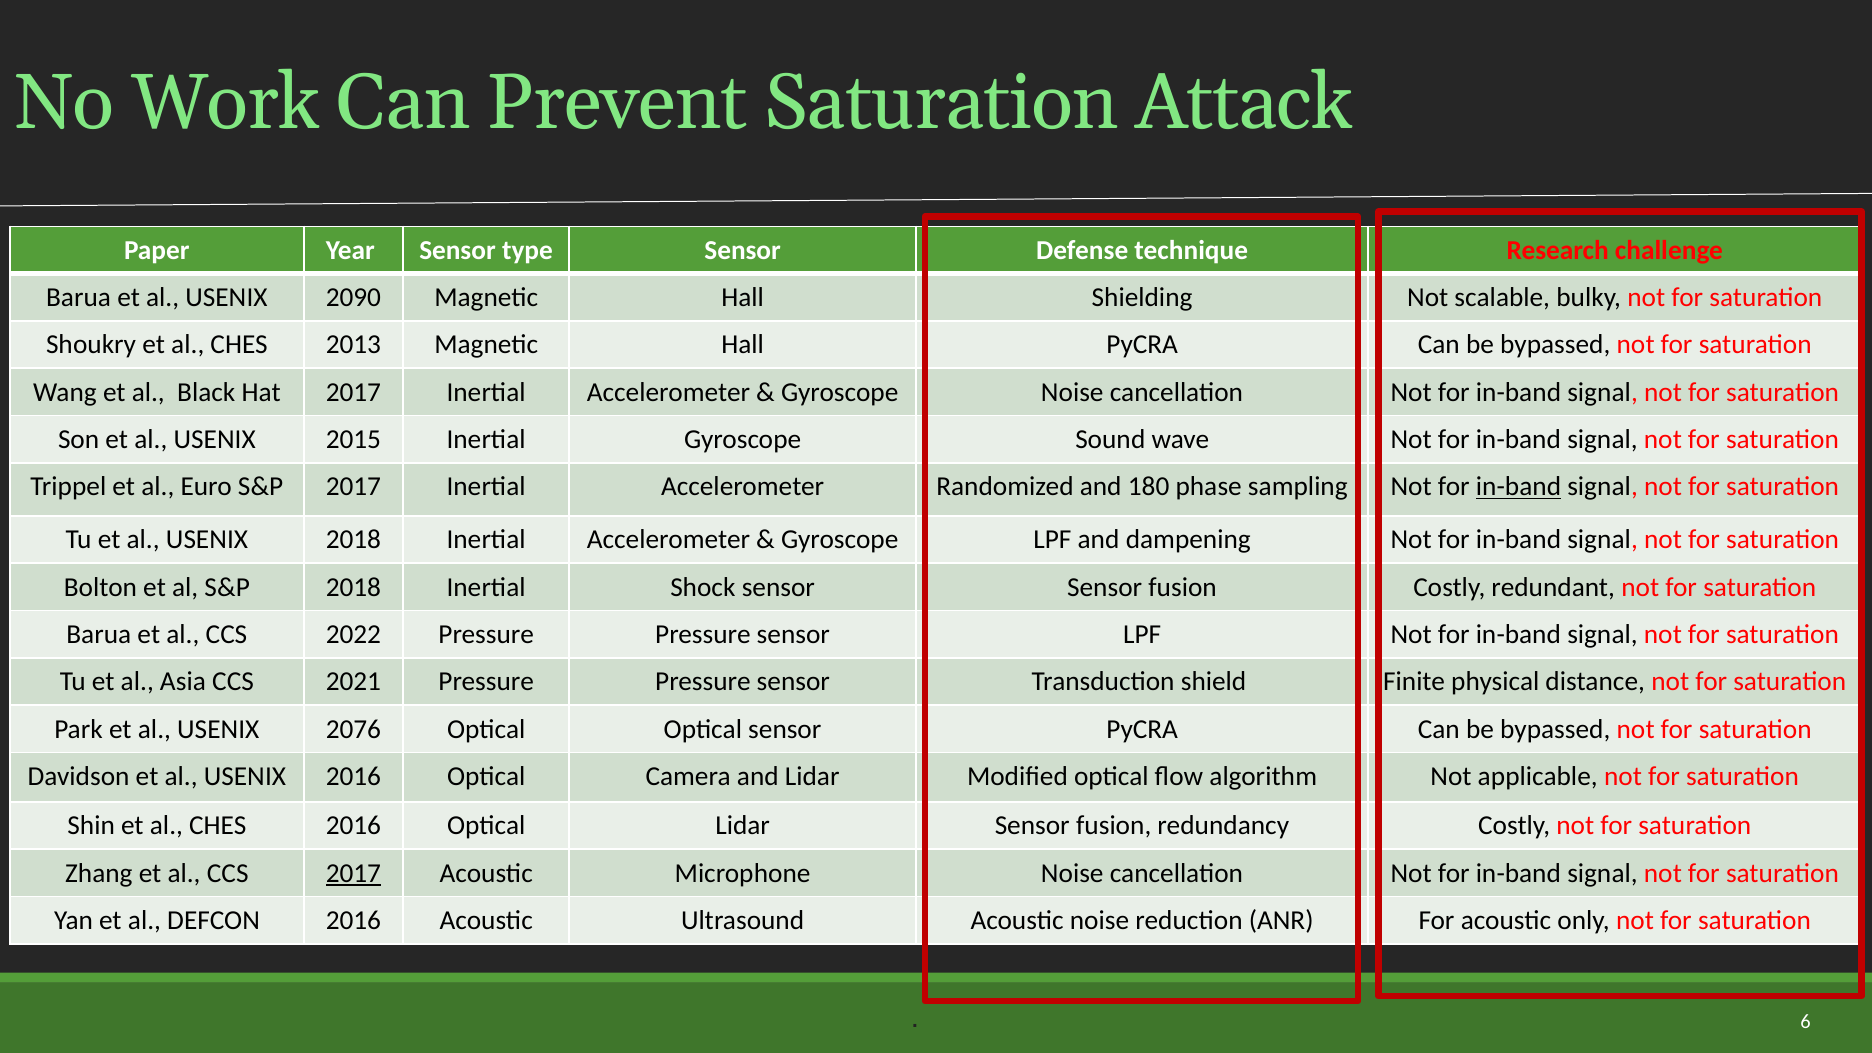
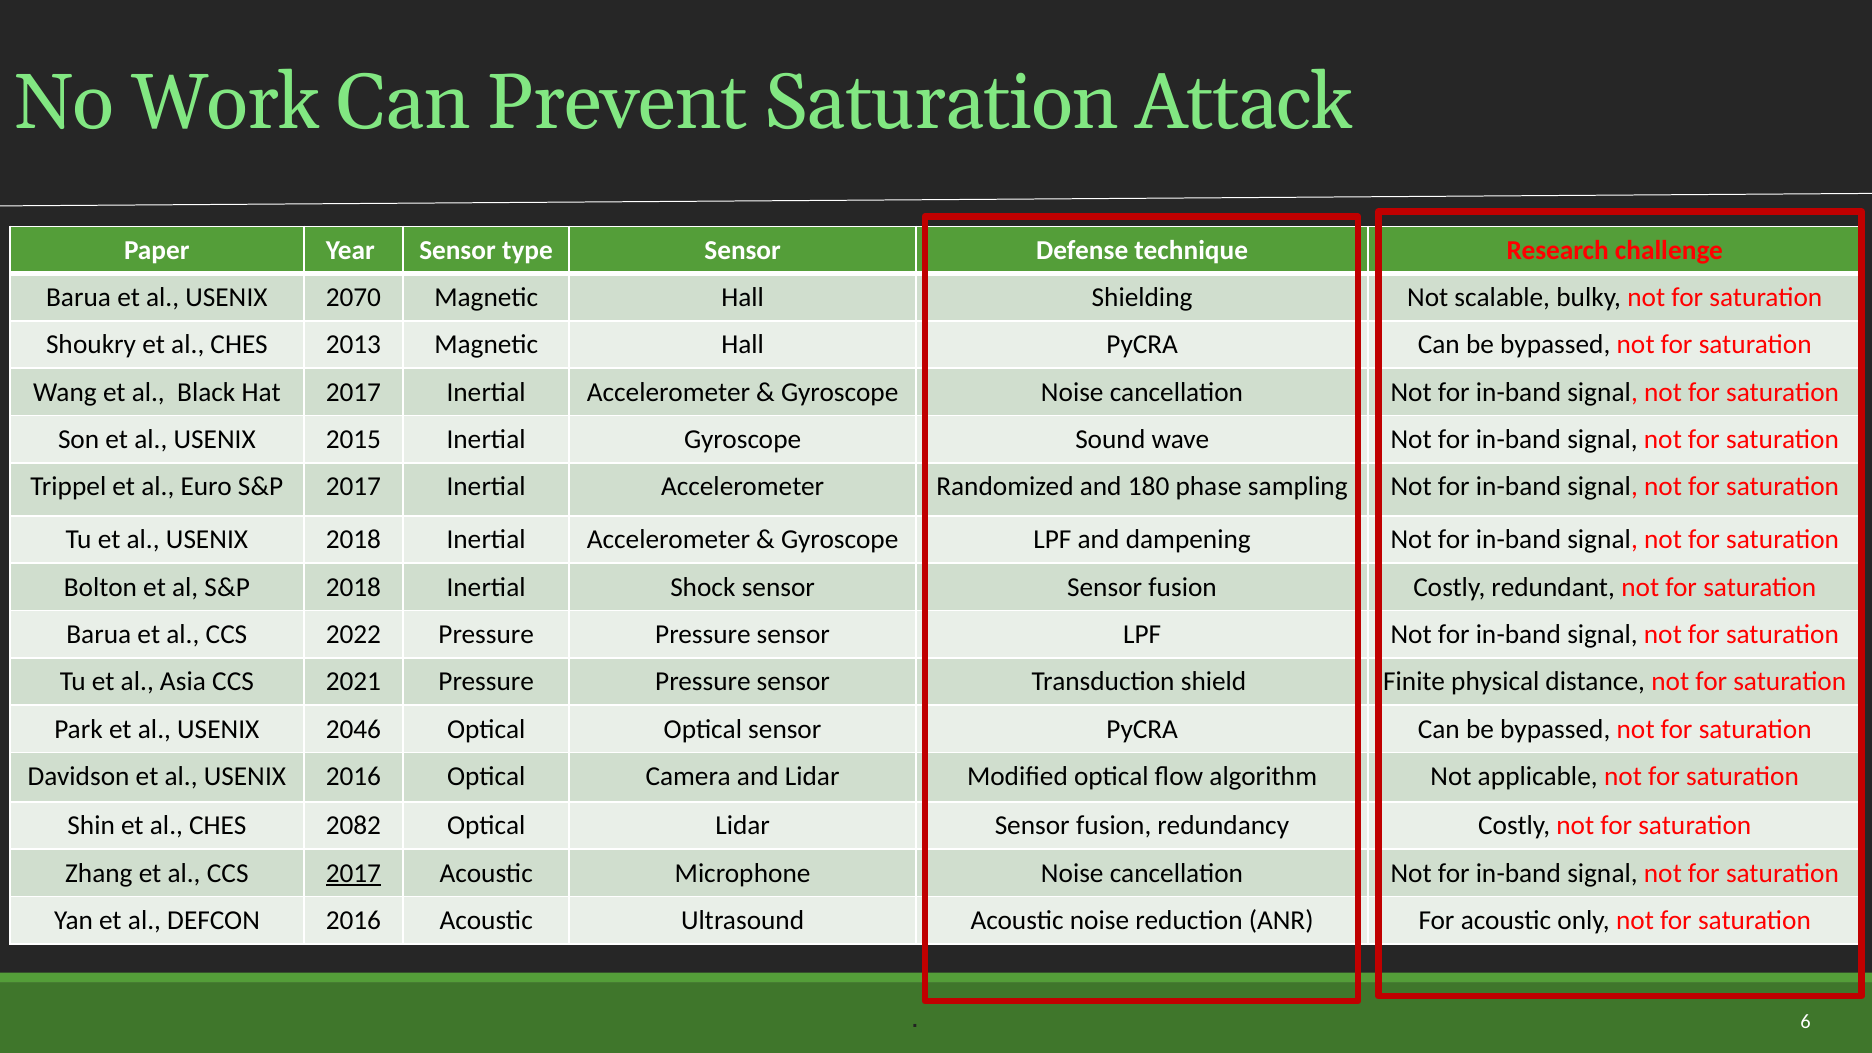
2090: 2090 -> 2070
in-band at (1519, 487) underline: present -> none
2076: 2076 -> 2046
CHES 2016: 2016 -> 2082
